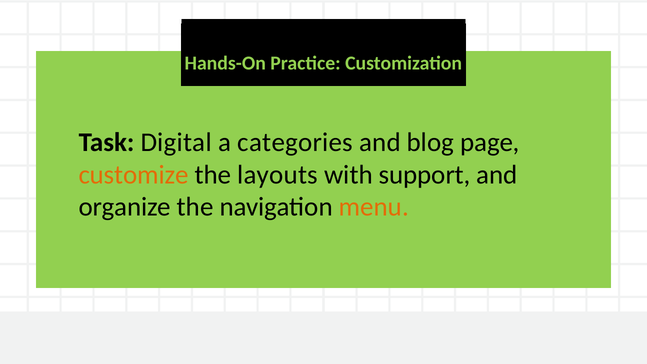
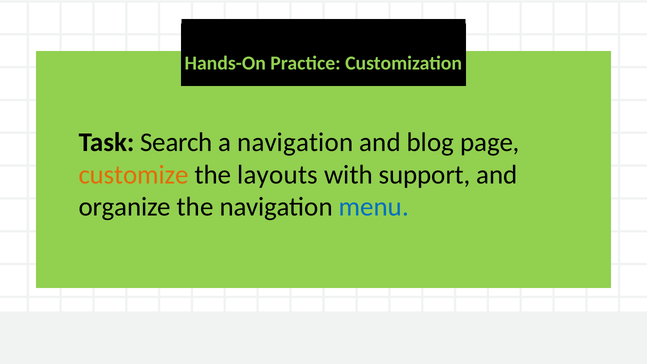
Digital: Digital -> Search
a categories: categories -> navigation
menu colour: orange -> blue
